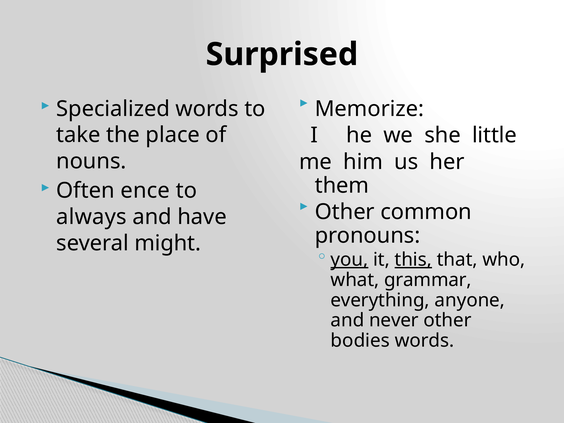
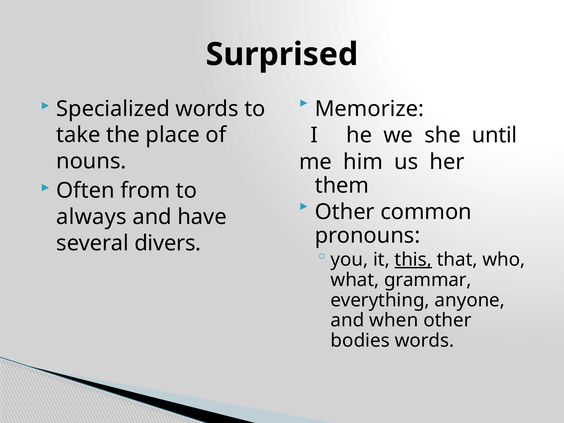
little: little -> until
ence: ence -> from
might: might -> divers
you underline: present -> none
never: never -> when
